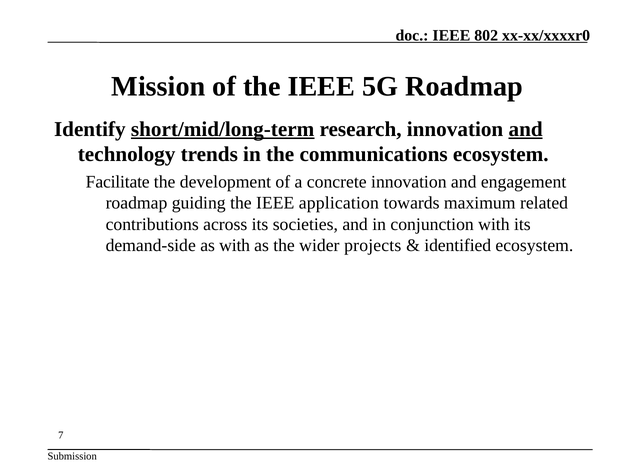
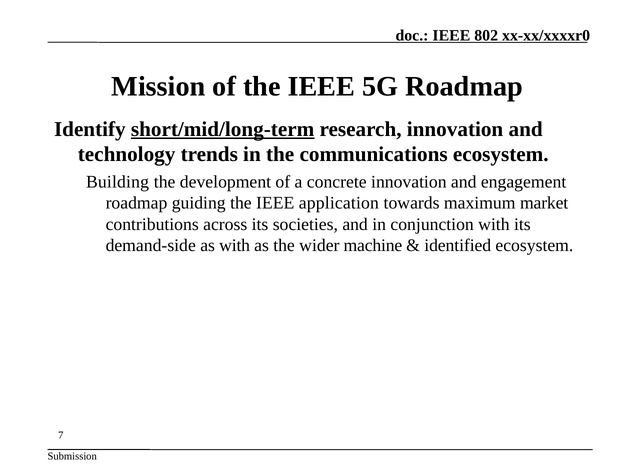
and at (526, 129) underline: present -> none
Facilitate: Facilitate -> Building
related: related -> market
projects: projects -> machine
